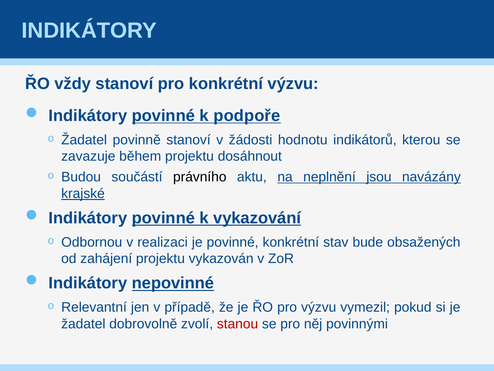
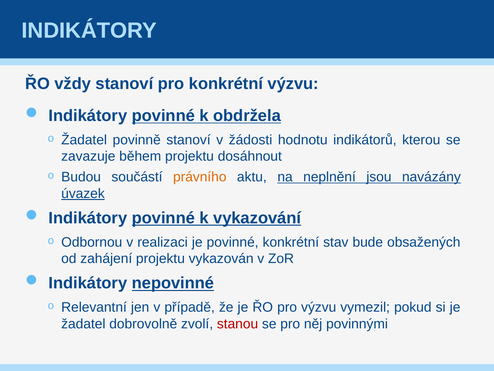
podpoře: podpoře -> obdržela
právního colour: black -> orange
krajské: krajské -> úvazek
